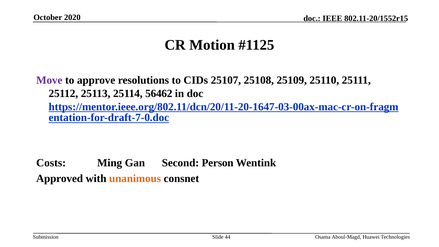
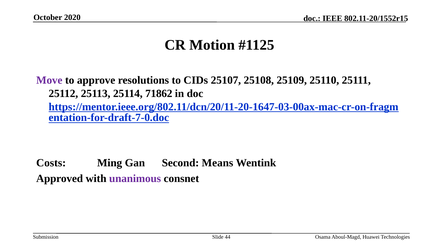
56462: 56462 -> 71862
Person: Person -> Means
unanimous colour: orange -> purple
